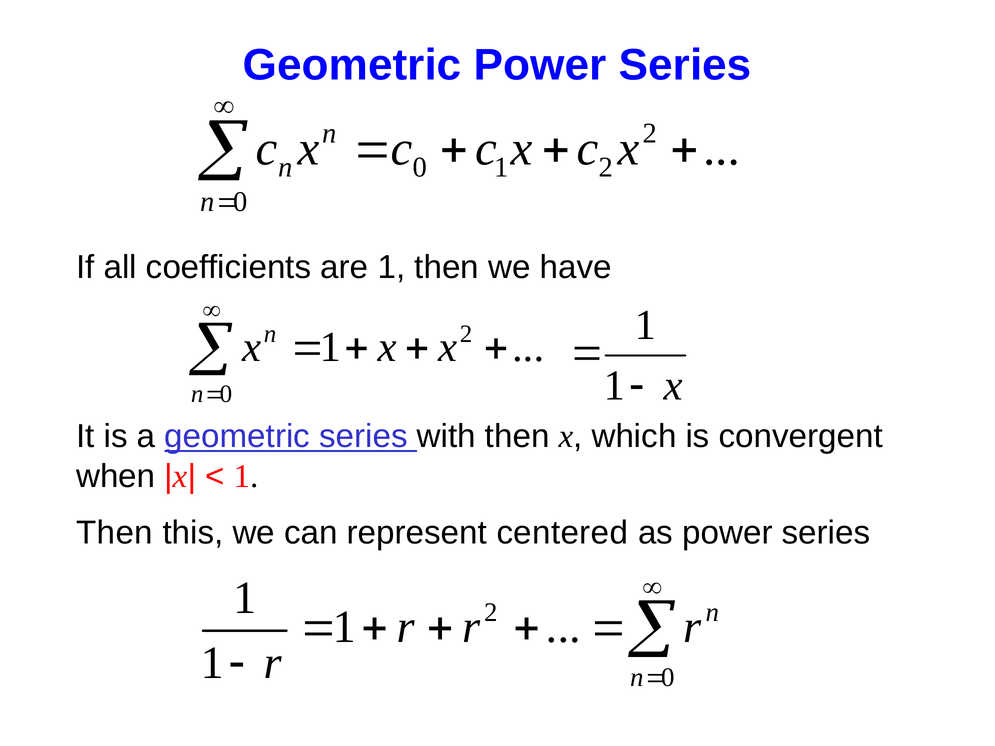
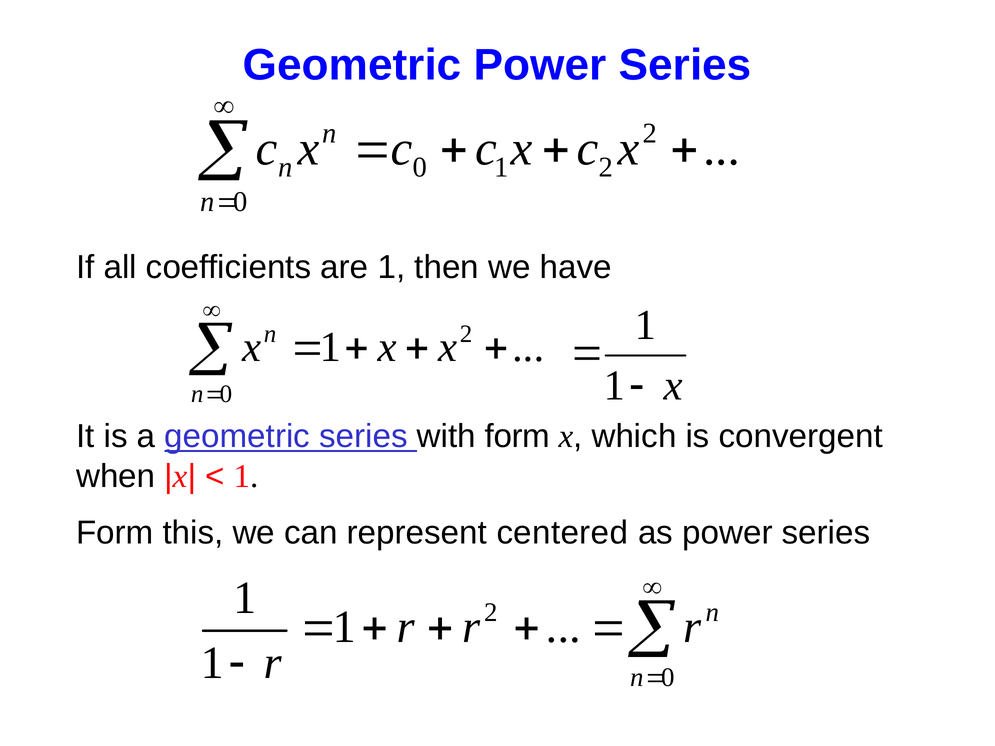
with then: then -> form
Then at (115, 533): Then -> Form
